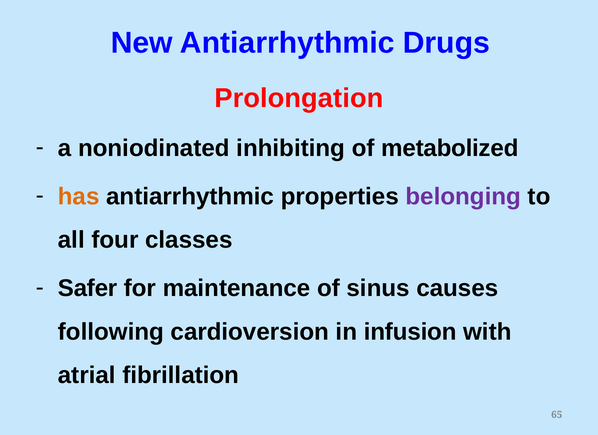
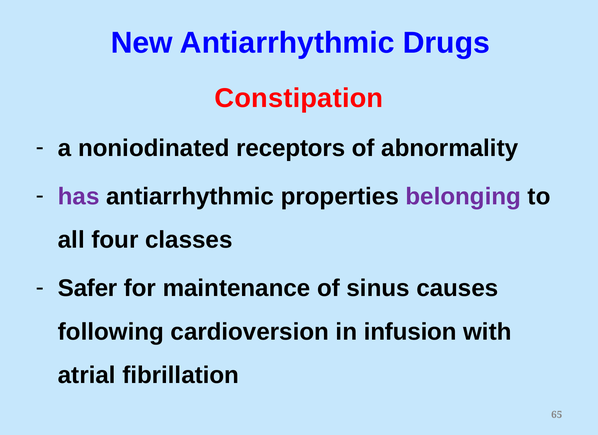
Prolongation: Prolongation -> Constipation
inhibiting: inhibiting -> receptors
metabolized: metabolized -> abnormality
has colour: orange -> purple
